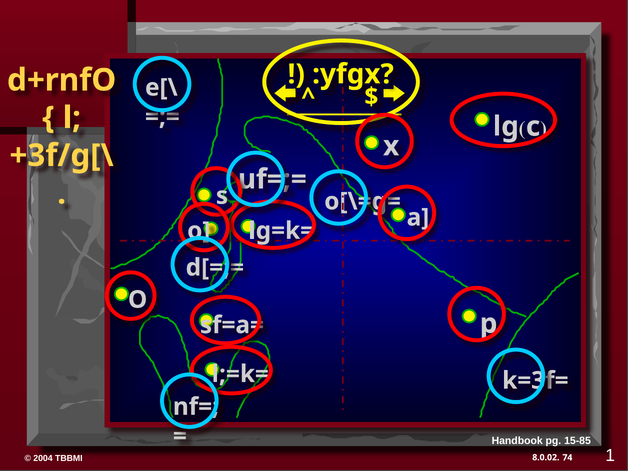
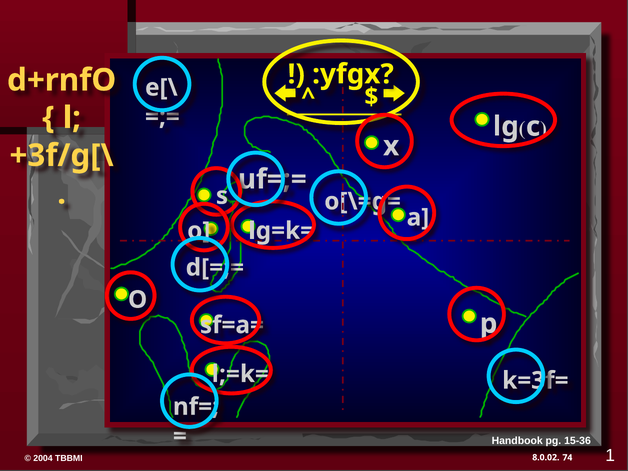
15-85: 15-85 -> 15-36
